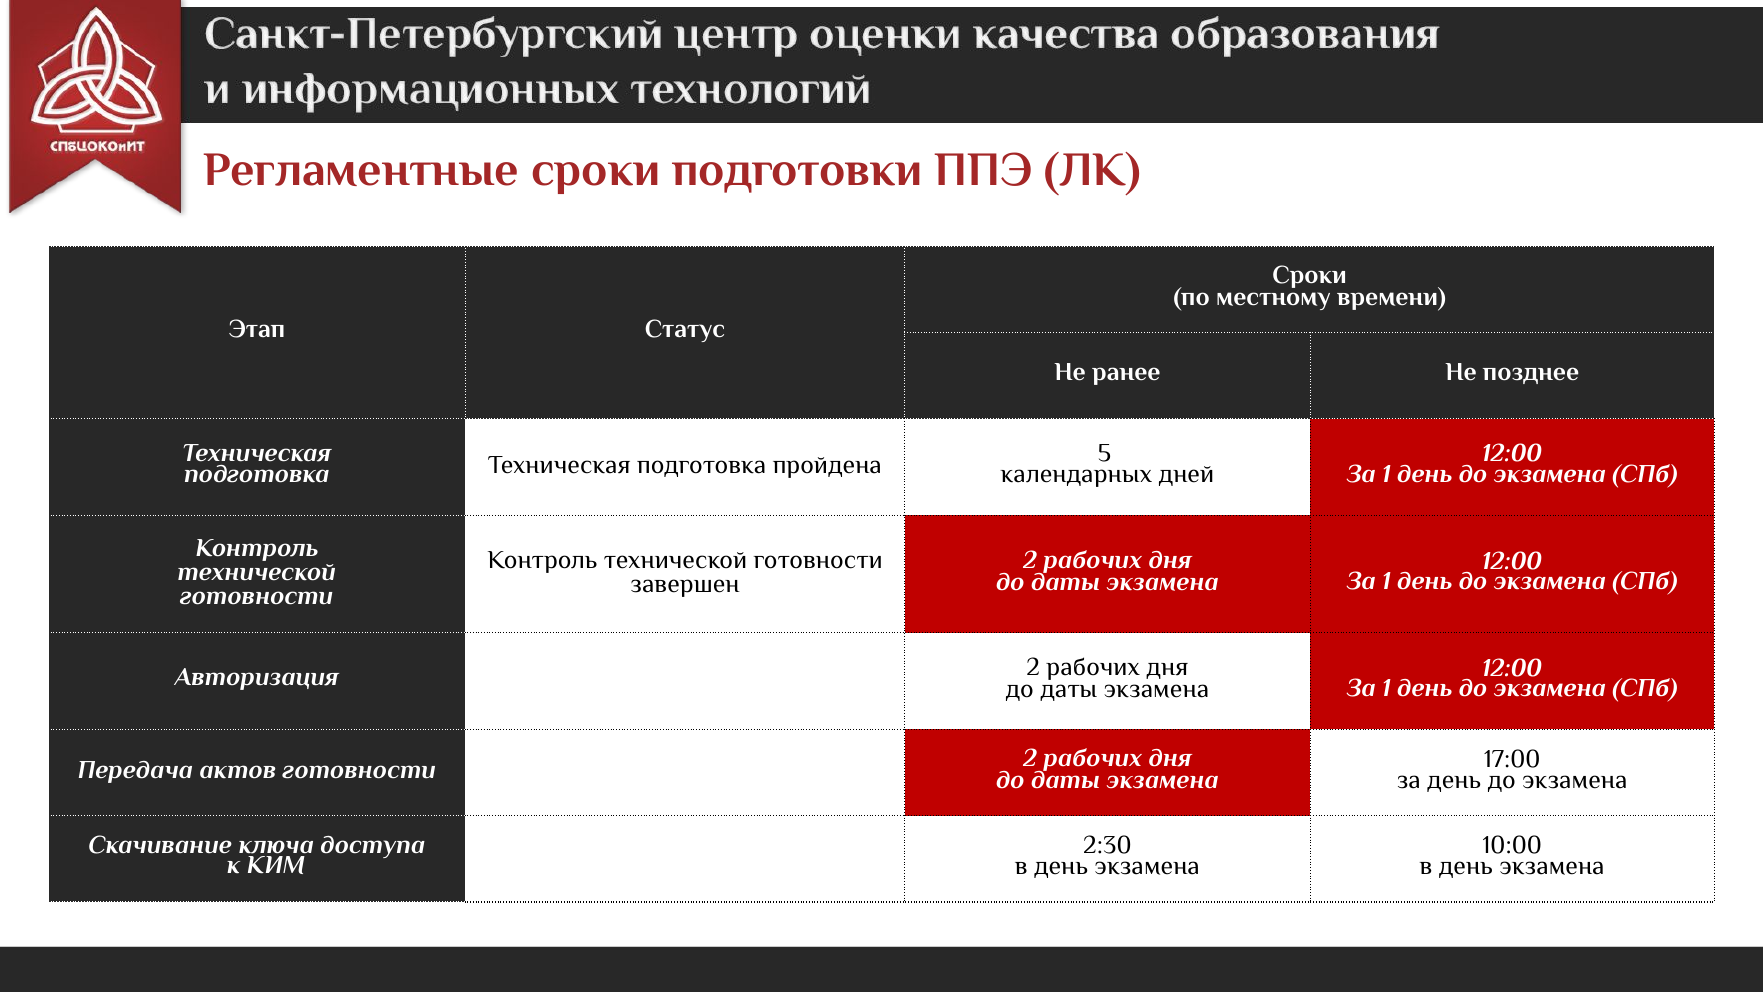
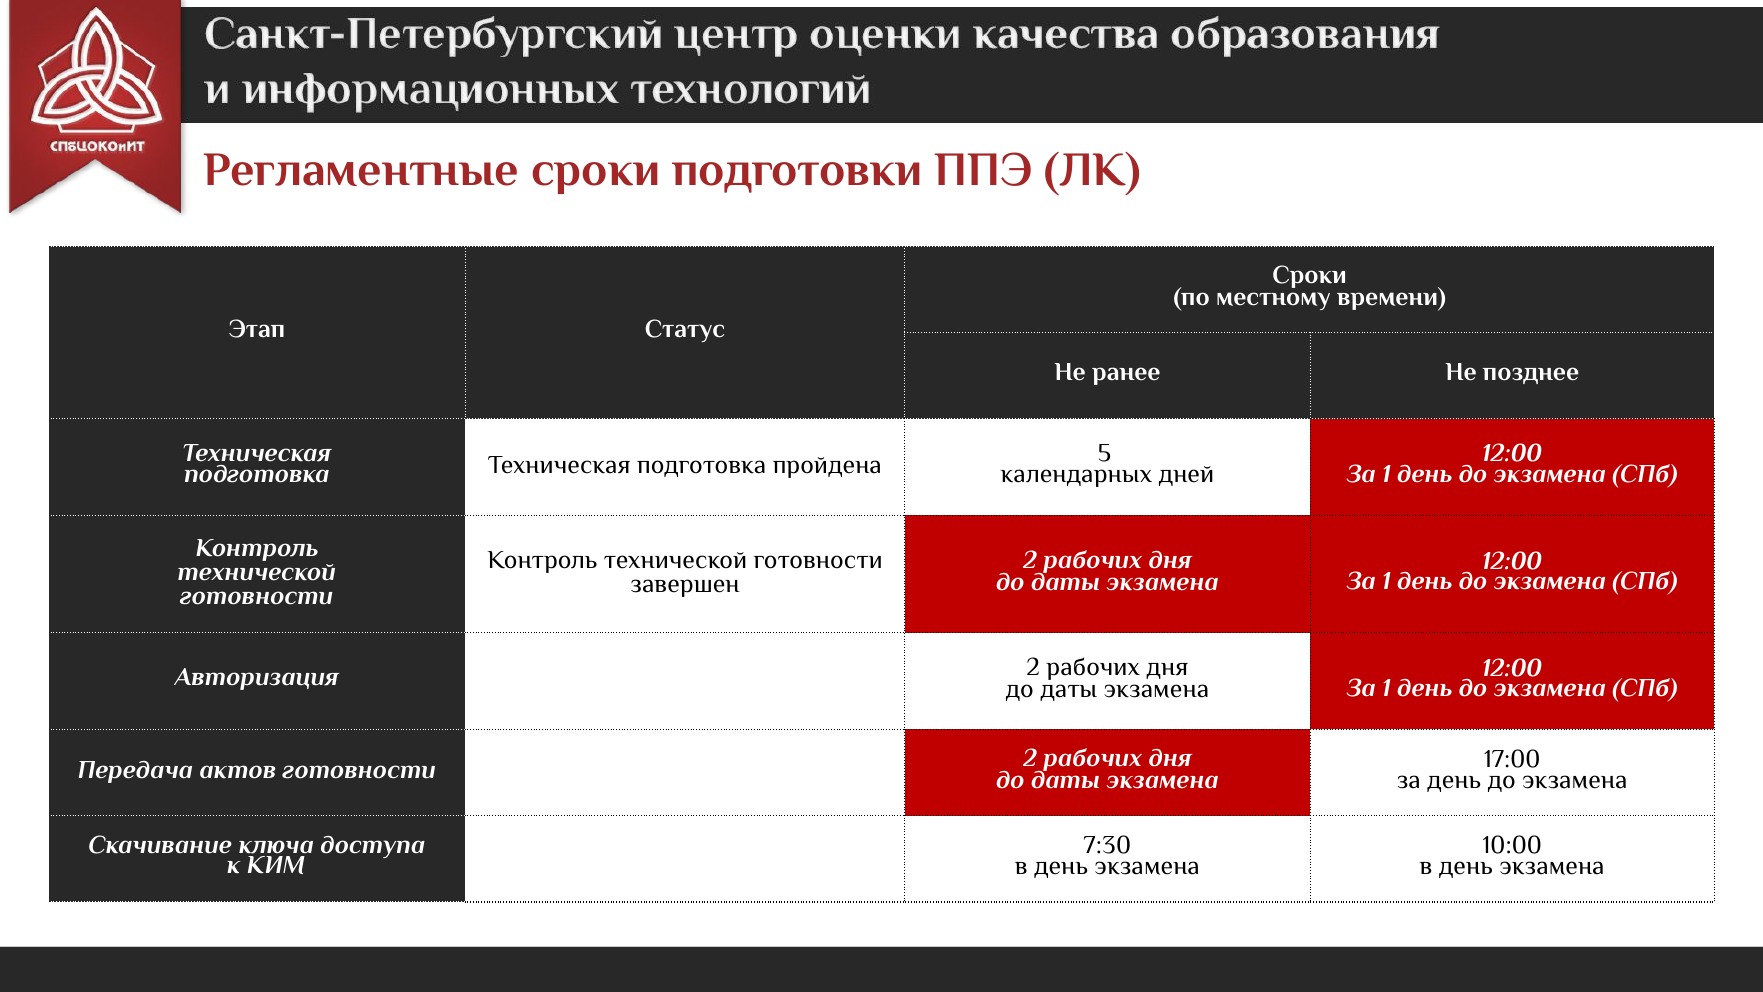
2:30: 2:30 -> 7:30
